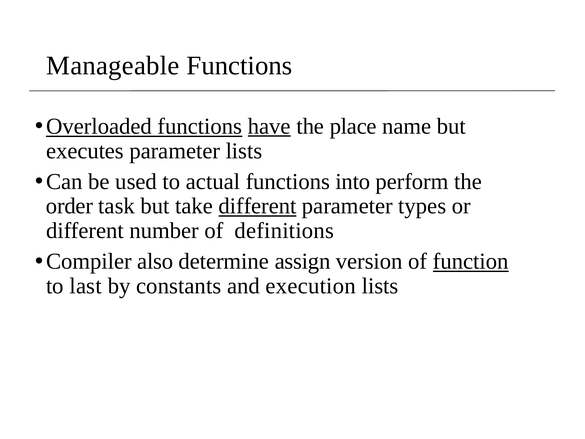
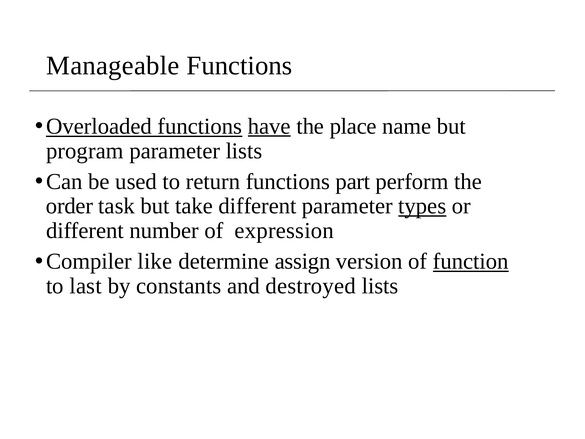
executes: executes -> program
actual: actual -> return
into: into -> part
different at (257, 206) underline: present -> none
types underline: none -> present
definitions: definitions -> expression
also: also -> like
execution: execution -> destroyed
